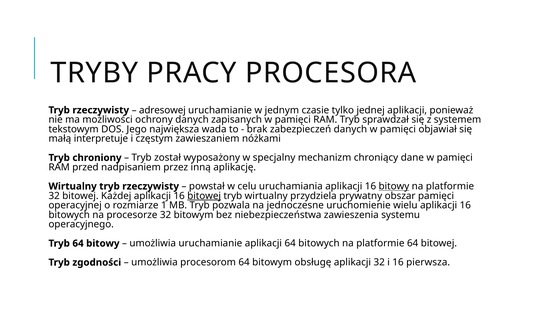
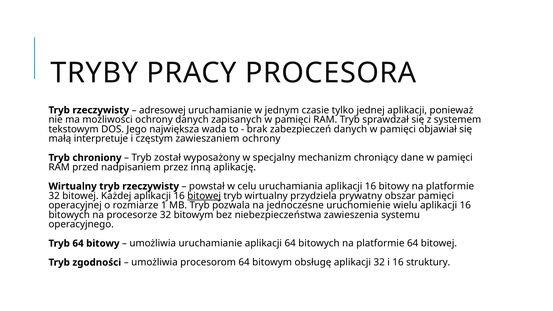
zawieszaniem nóżkami: nóżkami -> ochrony
bitowy at (394, 186) underline: present -> none
pierwsza: pierwsza -> struktury
